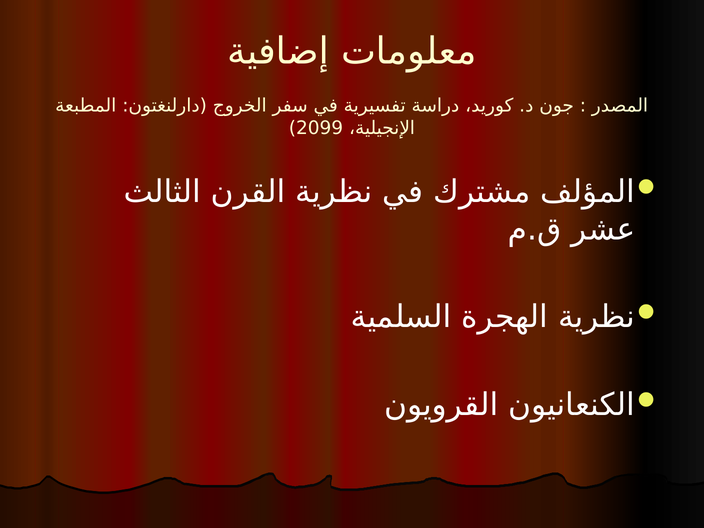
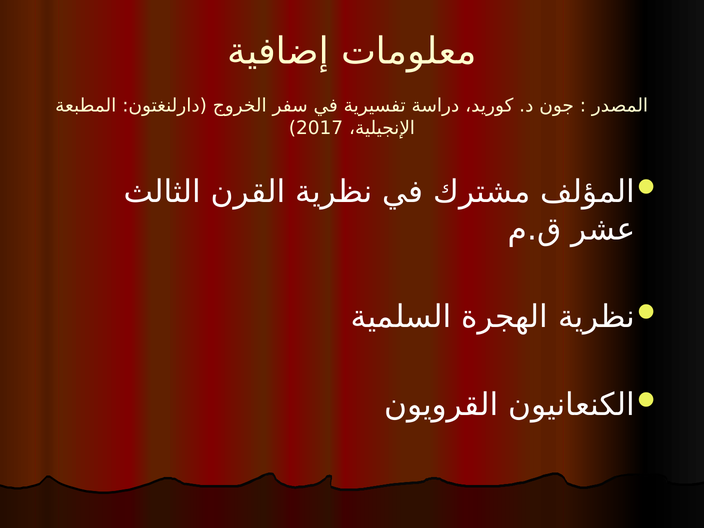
2099: 2099 -> 2017
